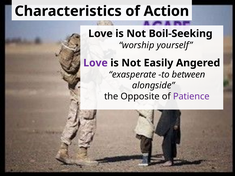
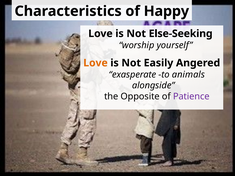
Action: Action -> Happy
Boil-Seeking: Boil-Seeking -> Else-Seeking
Love at (95, 63) colour: purple -> orange
between: between -> animals
